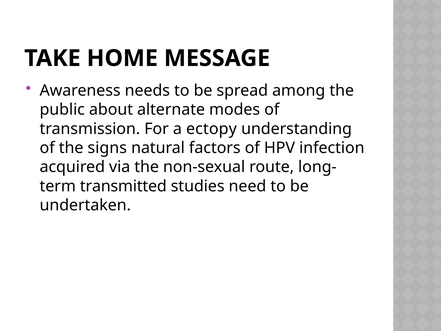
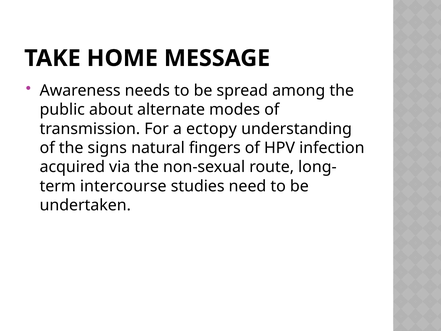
factors: factors -> fingers
transmitted: transmitted -> intercourse
